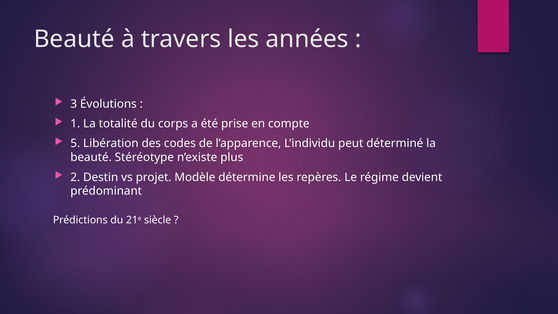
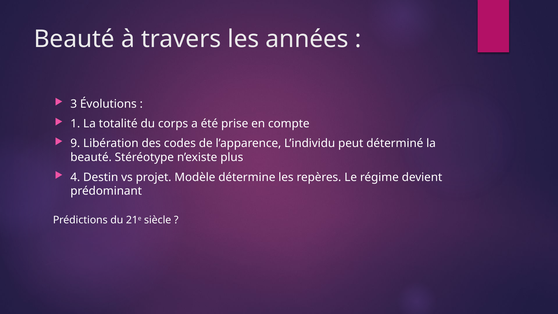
5: 5 -> 9
2: 2 -> 4
